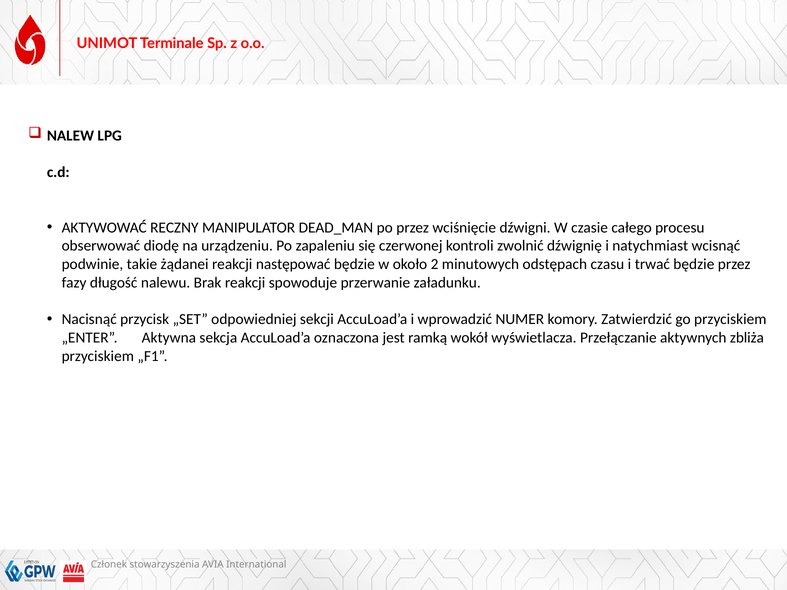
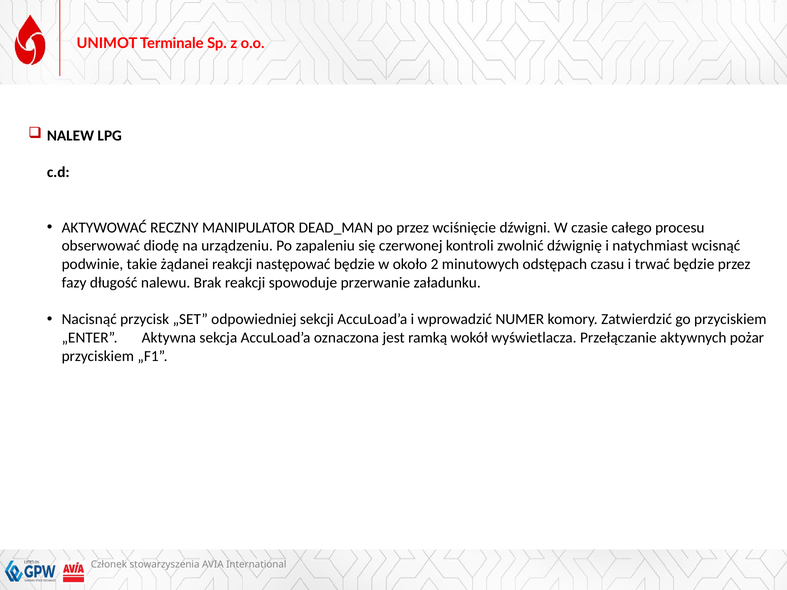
zbliża: zbliża -> pożar
